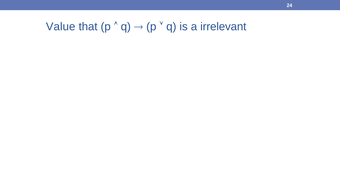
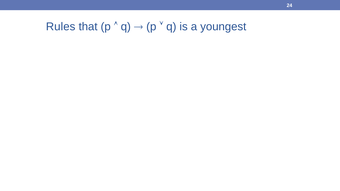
Value: Value -> Rules
irrelevant: irrelevant -> youngest
